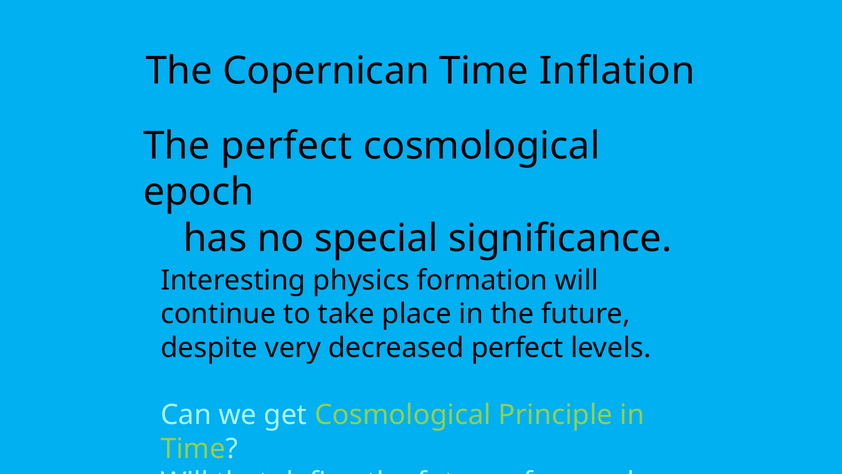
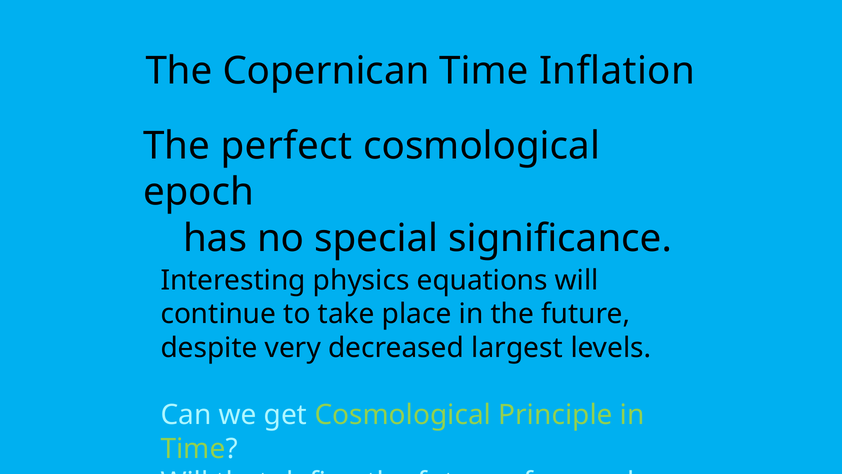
formation: formation -> equations
decreased perfect: perfect -> largest
